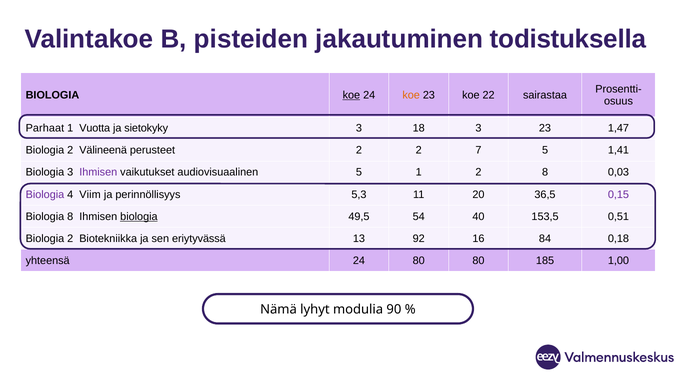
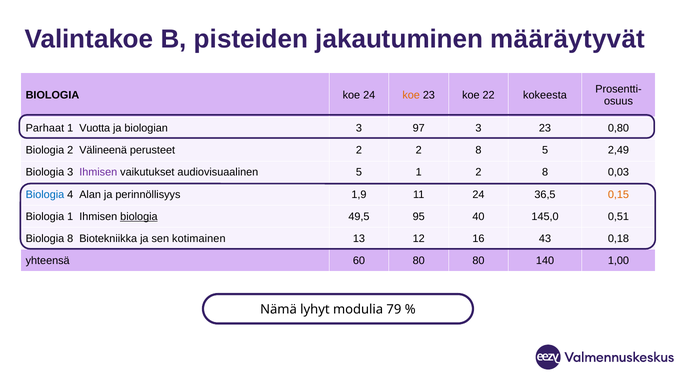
todistuksella: todistuksella -> määräytyvät
koe at (351, 95) underline: present -> none
sairastaa: sairastaa -> kokeesta
sietokyky: sietokyky -> biologian
18: 18 -> 97
1,47: 1,47 -> 0,80
2 2 7: 7 -> 8
1,41: 1,41 -> 2,49
Biologia at (45, 194) colour: purple -> blue
Viim: Viim -> Alan
5,3: 5,3 -> 1,9
11 20: 20 -> 24
0,15 colour: purple -> orange
Biologia 8: 8 -> 1
54: 54 -> 95
153,5: 153,5 -> 145,0
2 at (70, 239): 2 -> 8
eriytyvässä: eriytyvässä -> kotimainen
92: 92 -> 12
84: 84 -> 43
yhteensä 24: 24 -> 60
185: 185 -> 140
90: 90 -> 79
